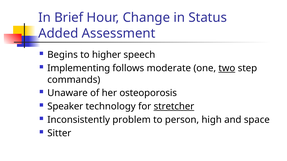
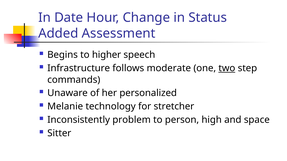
Brief: Brief -> Date
Implementing: Implementing -> Infrastructure
osteoporosis: osteoporosis -> personalized
Speaker: Speaker -> Melanie
stretcher underline: present -> none
